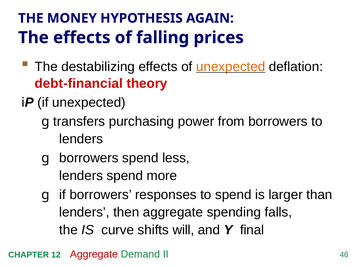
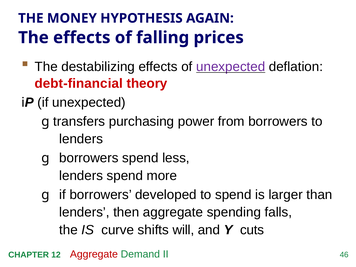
unexpected at (231, 67) colour: orange -> purple
responses: responses -> developed
final: final -> cuts
